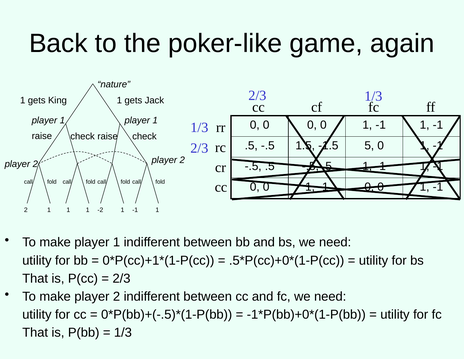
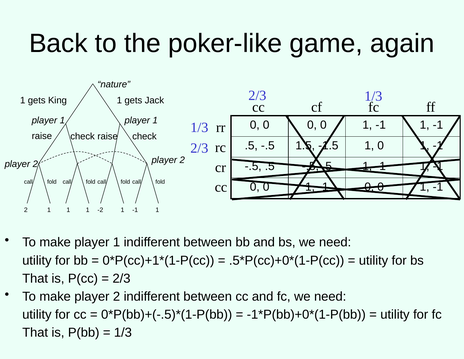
5 at (369, 145): 5 -> 1
